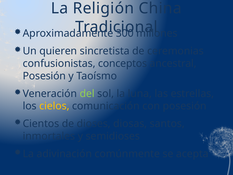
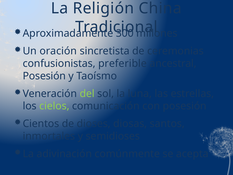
quieren: quieren -> oración
conceptos: conceptos -> preferible
cielos colour: yellow -> light green
